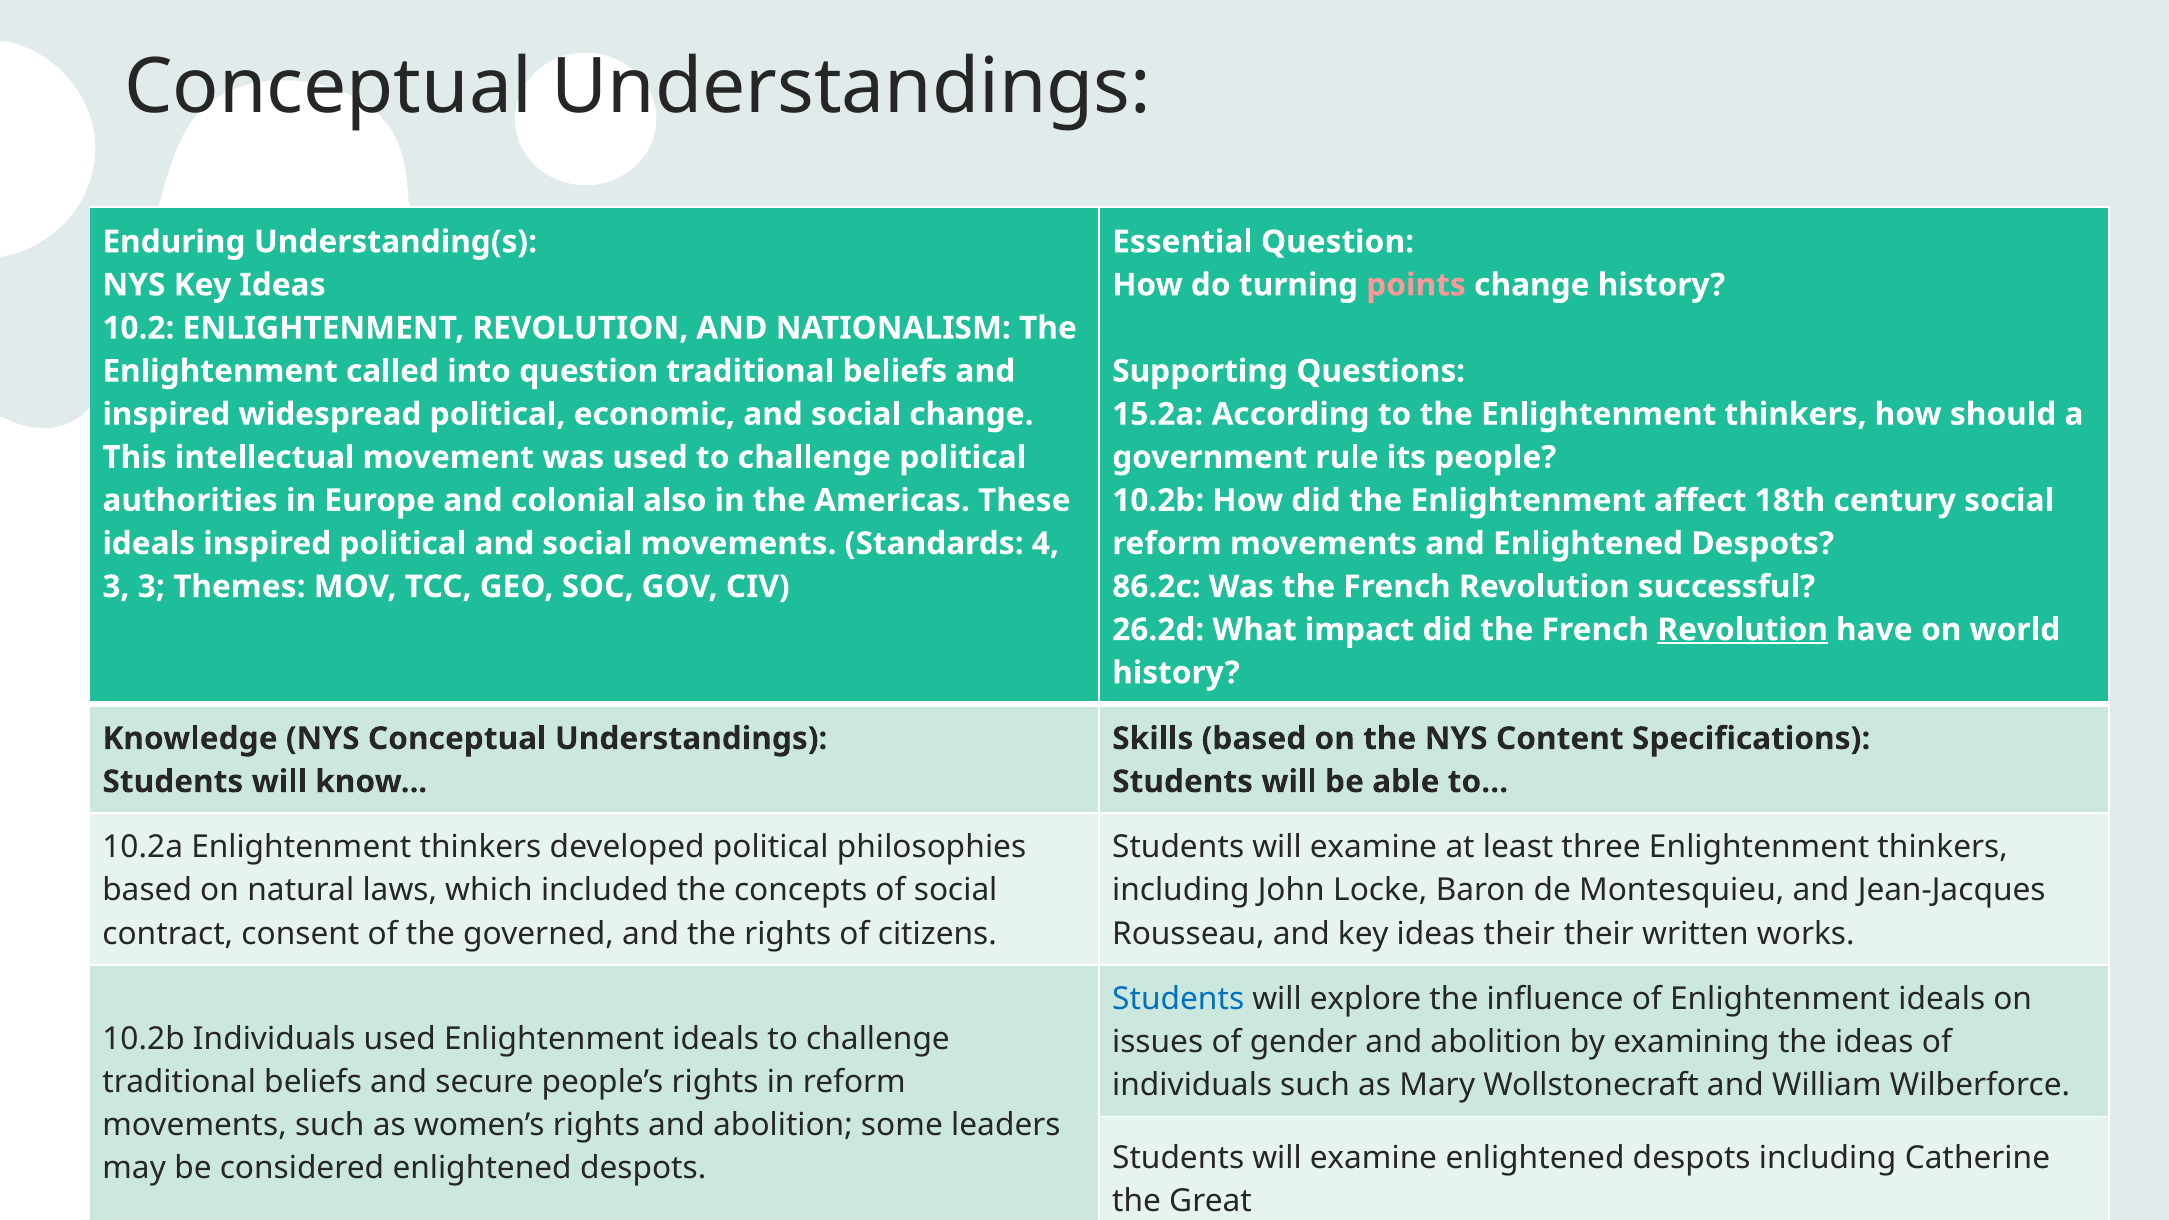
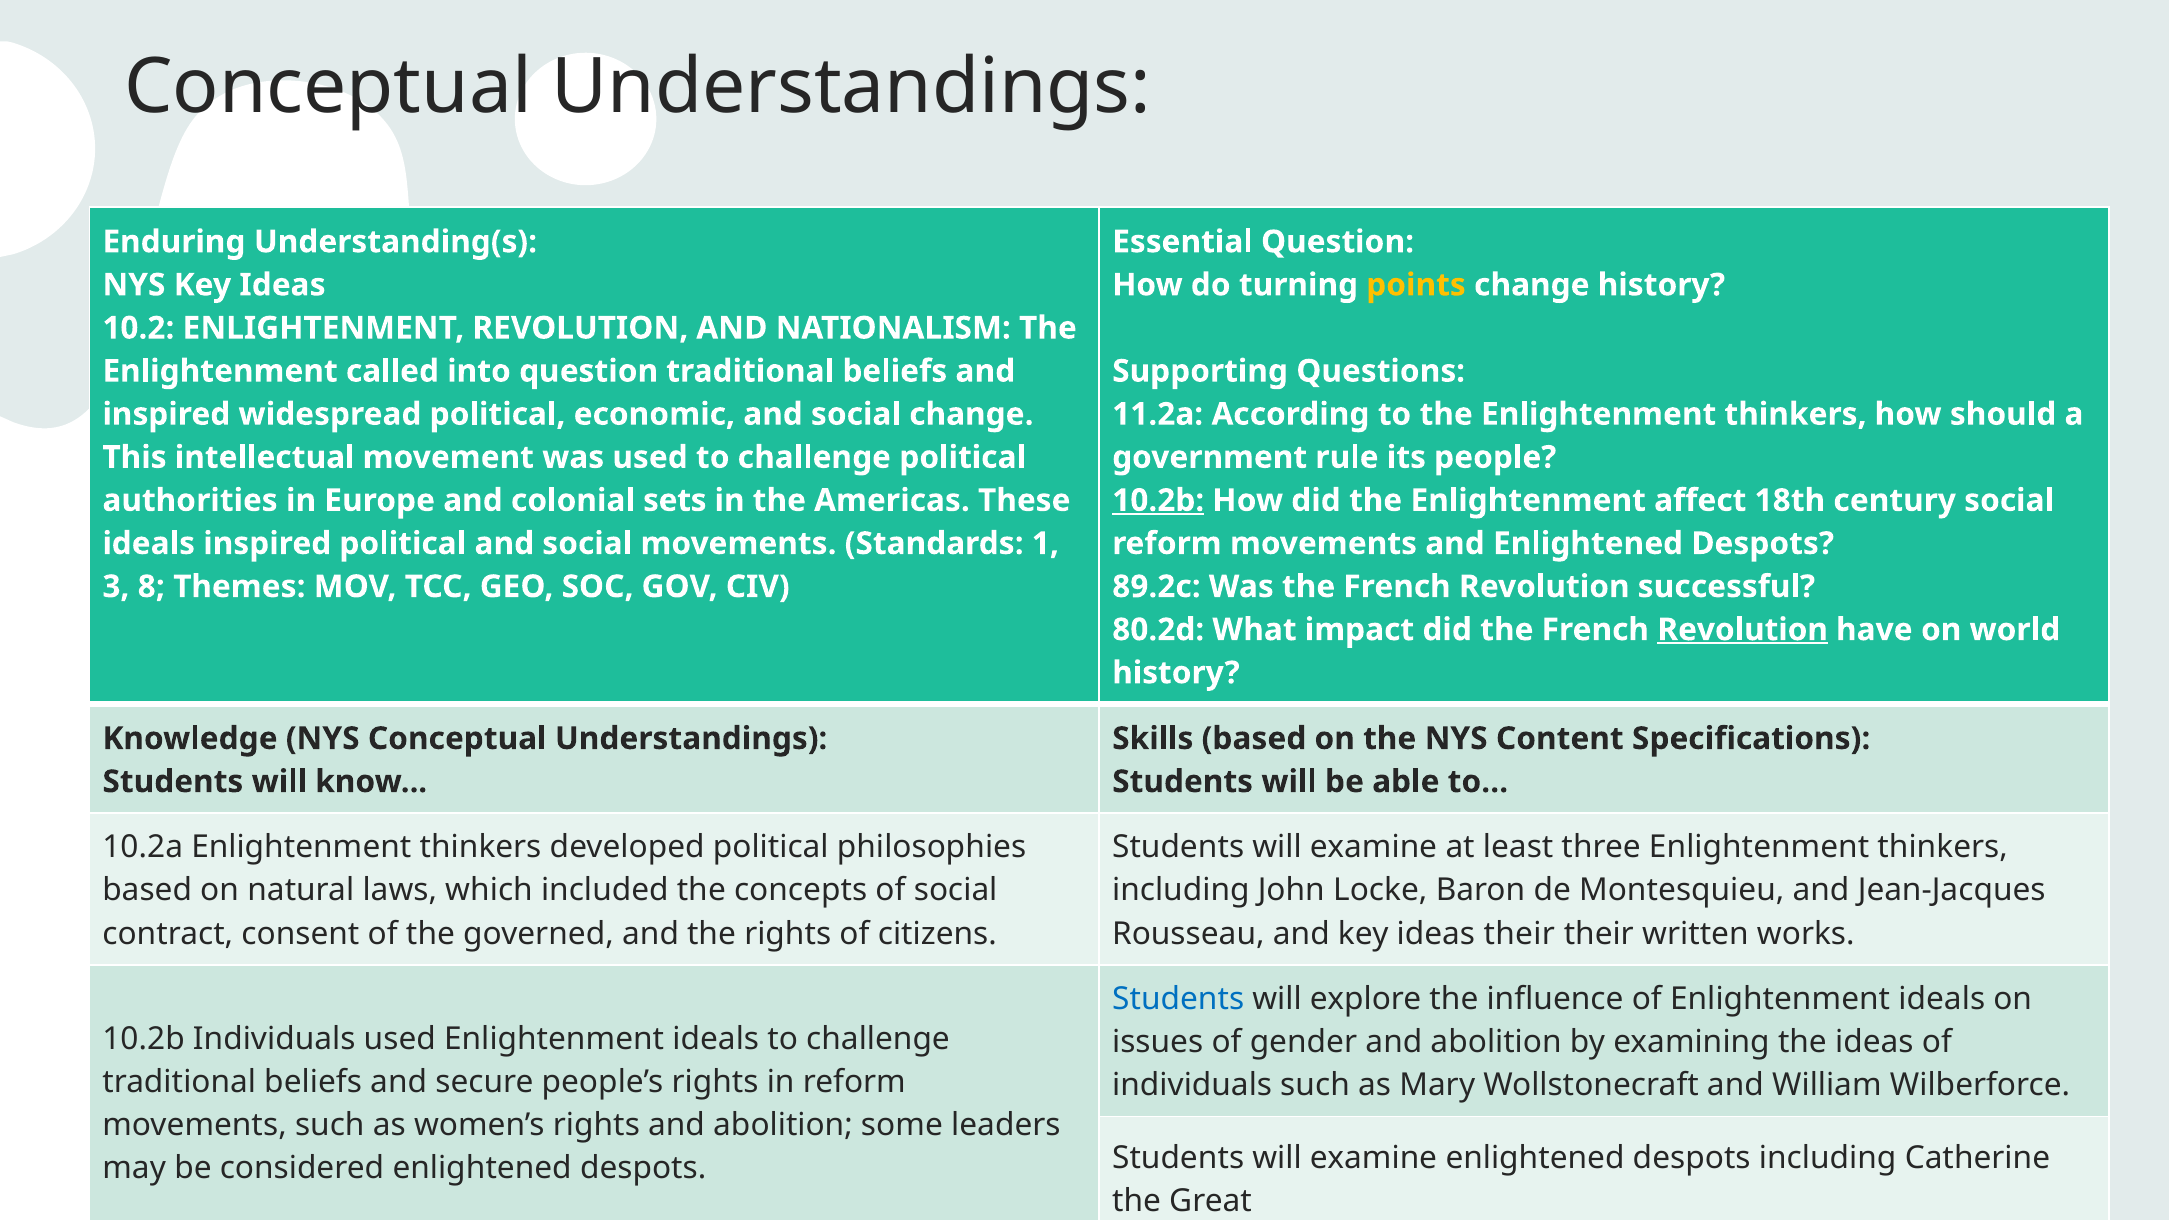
points colour: pink -> yellow
15.2a: 15.2a -> 11.2a
also: also -> sets
10.2b at (1158, 501) underline: none -> present
4: 4 -> 1
3 3: 3 -> 8
86.2c: 86.2c -> 89.2c
26.2d: 26.2d -> 80.2d
